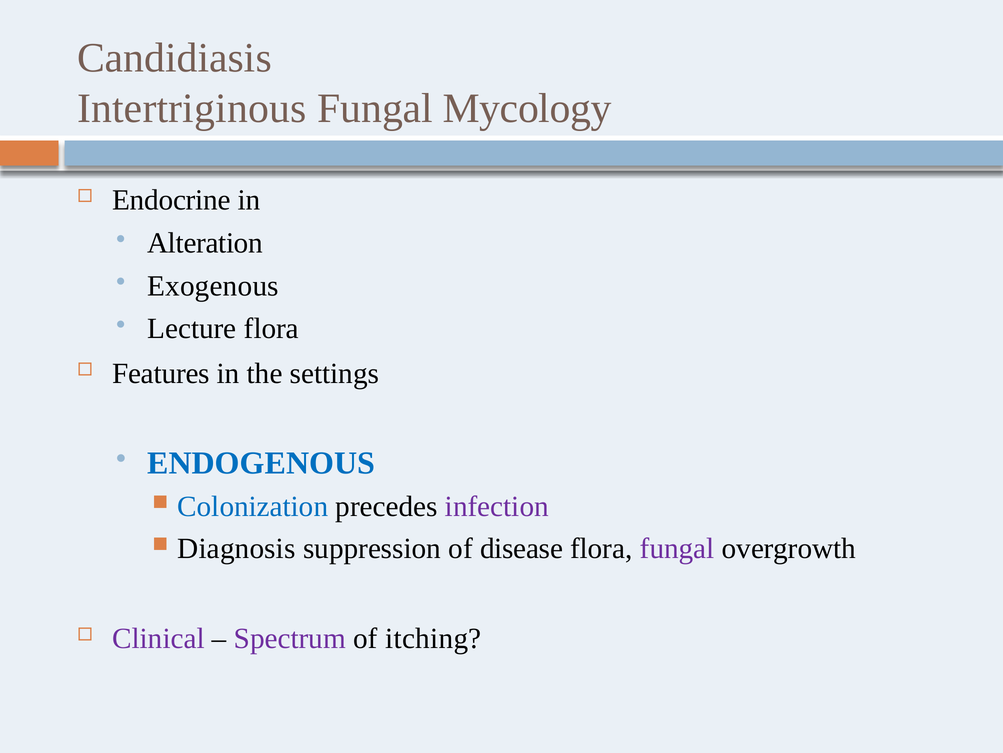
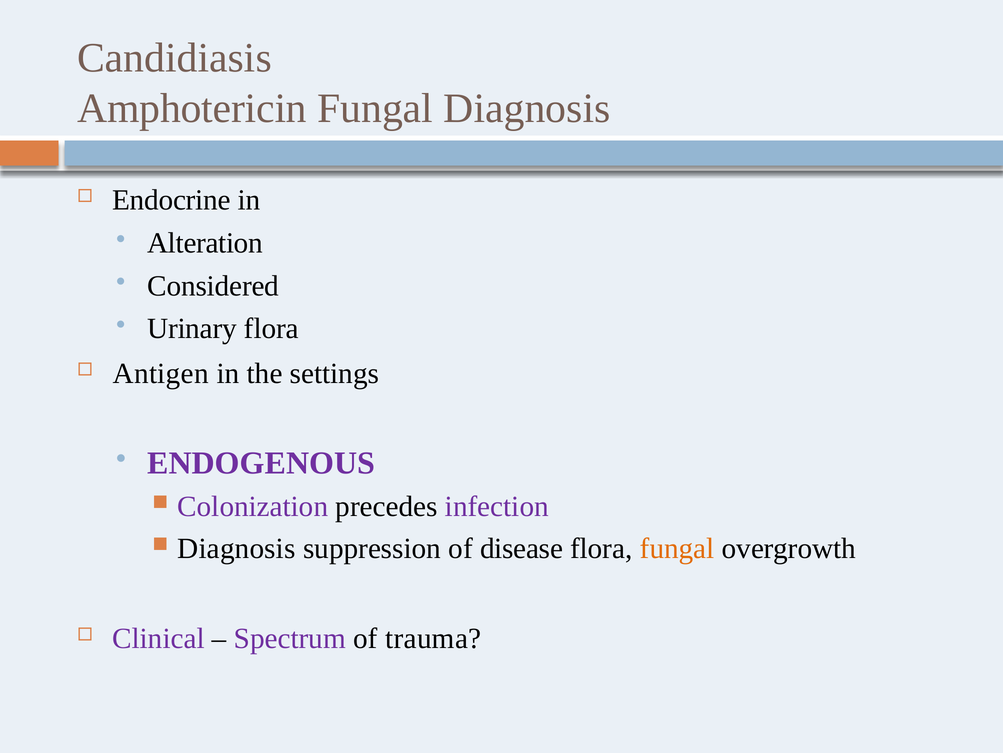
Intertriginous: Intertriginous -> Amphotericin
Fungal Mycology: Mycology -> Diagnosis
Exogenous: Exogenous -> Considered
Lecture: Lecture -> Urinary
Features: Features -> Antigen
ENDOGENOUS colour: blue -> purple
Colonization colour: blue -> purple
fungal at (677, 548) colour: purple -> orange
itching: itching -> trauma
